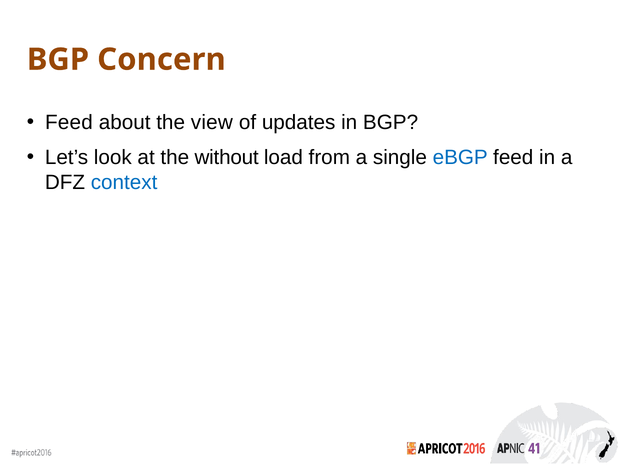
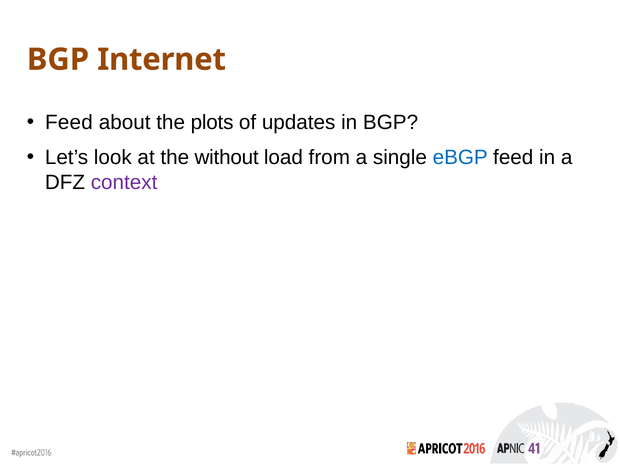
Concern: Concern -> Internet
view: view -> plots
context colour: blue -> purple
